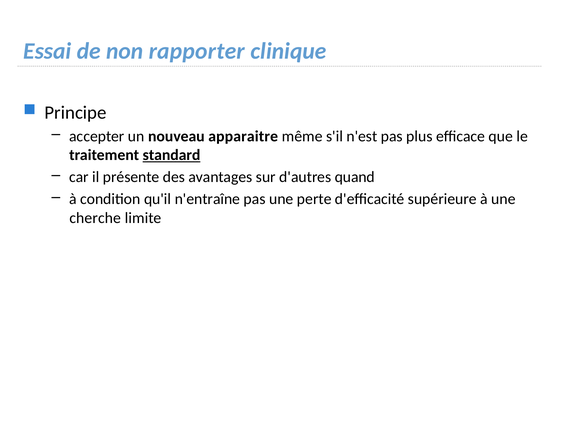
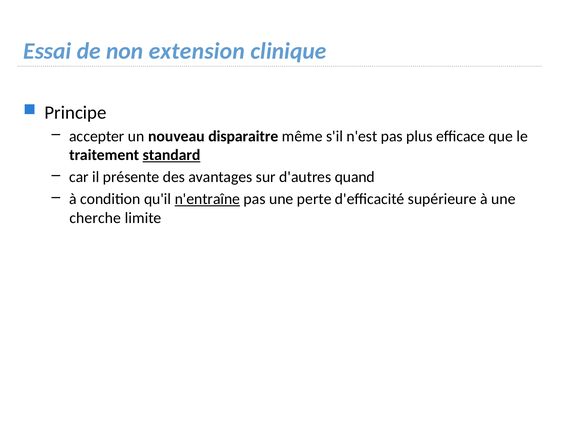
rapporter: rapporter -> extension
apparaitre: apparaitre -> disparaitre
n'entraîne underline: none -> present
